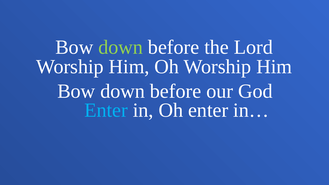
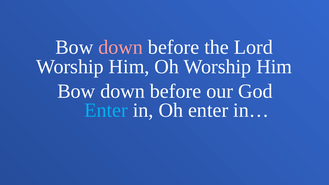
down at (121, 47) colour: light green -> pink
